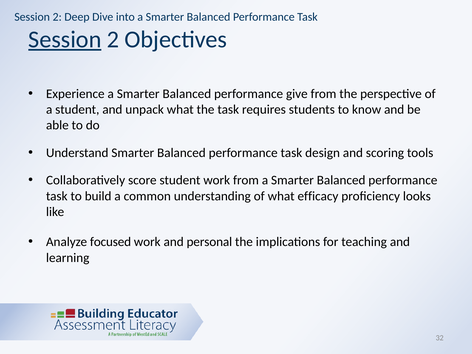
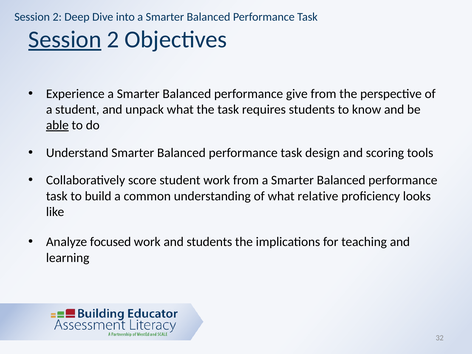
able underline: none -> present
efficacy: efficacy -> relative
and personal: personal -> students
